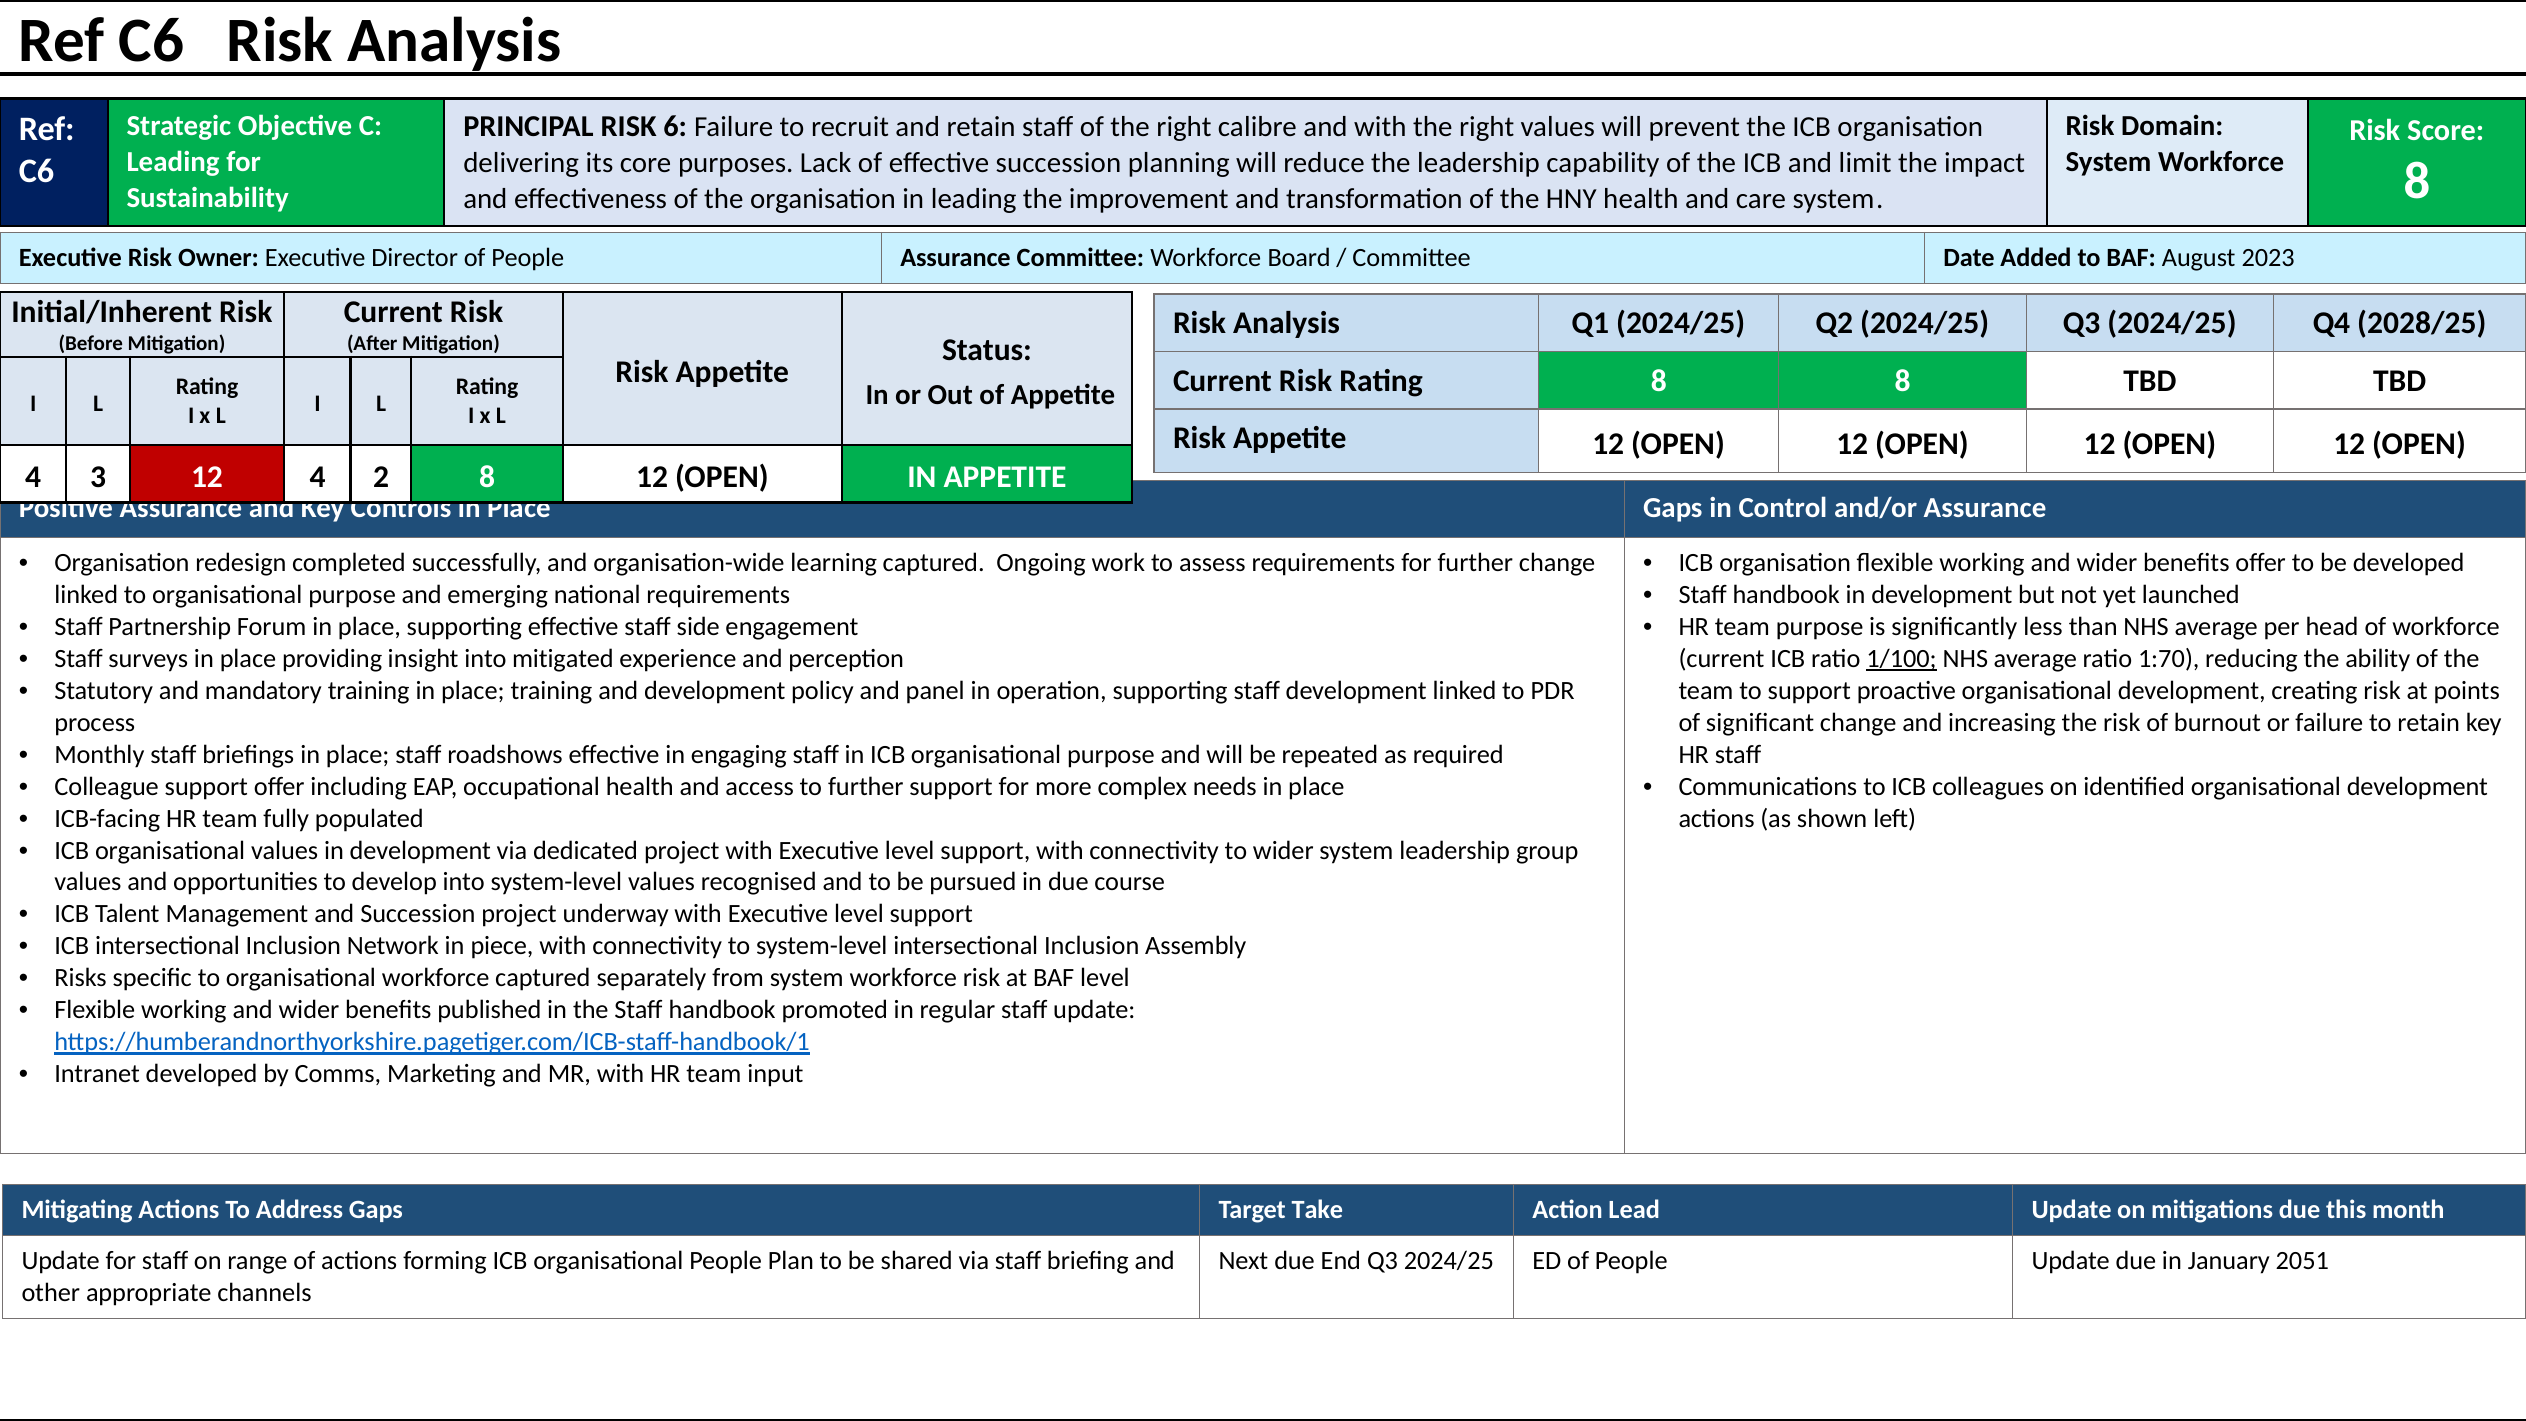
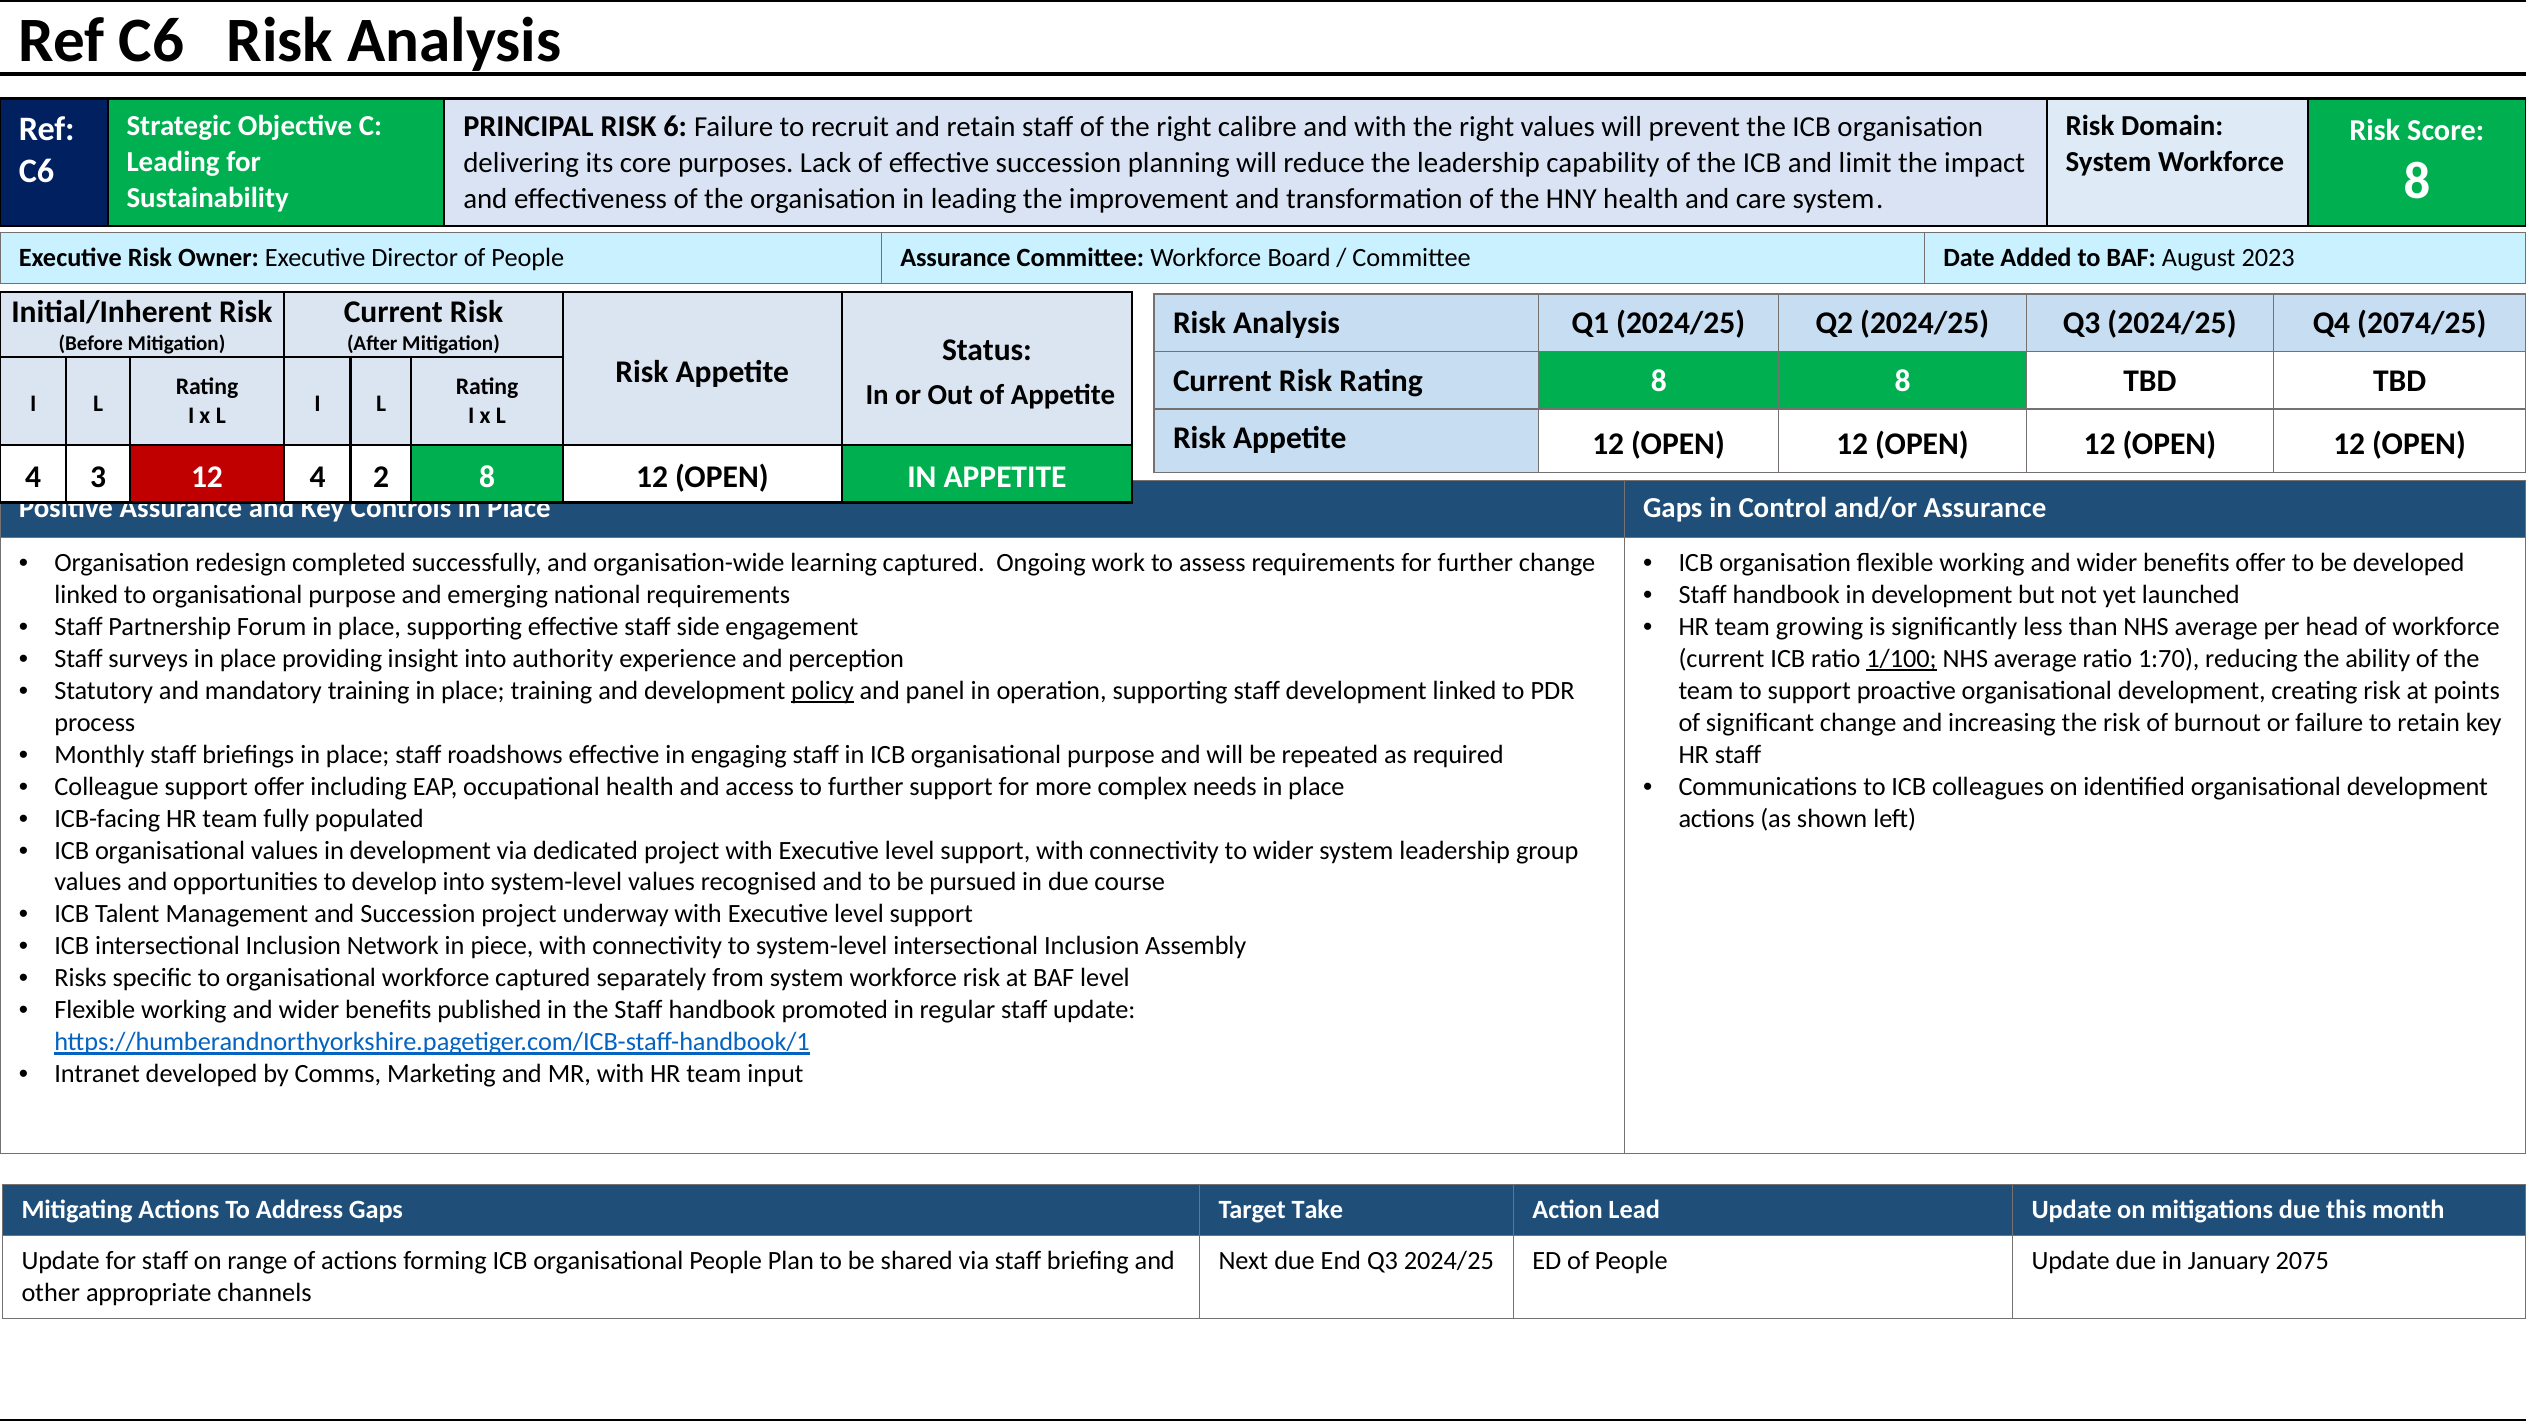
2028/25: 2028/25 -> 2074/25
team purpose: purpose -> growing
mitigated: mitigated -> authority
policy underline: none -> present
2051: 2051 -> 2075
